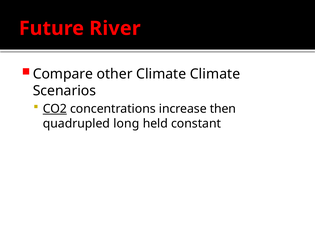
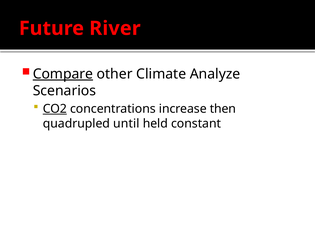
Compare underline: none -> present
Climate Climate: Climate -> Analyze
long: long -> until
